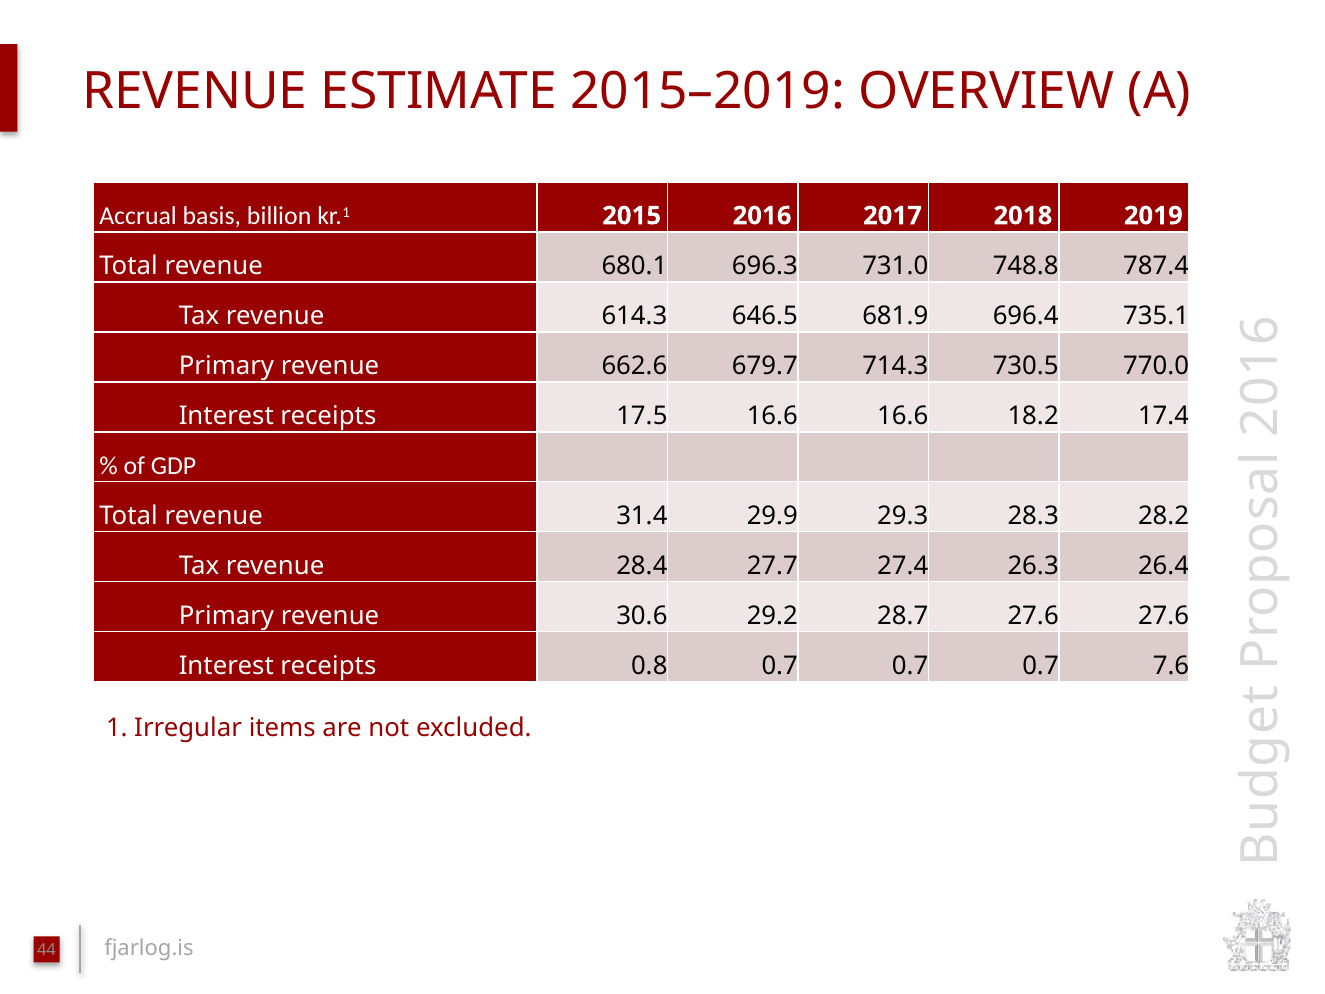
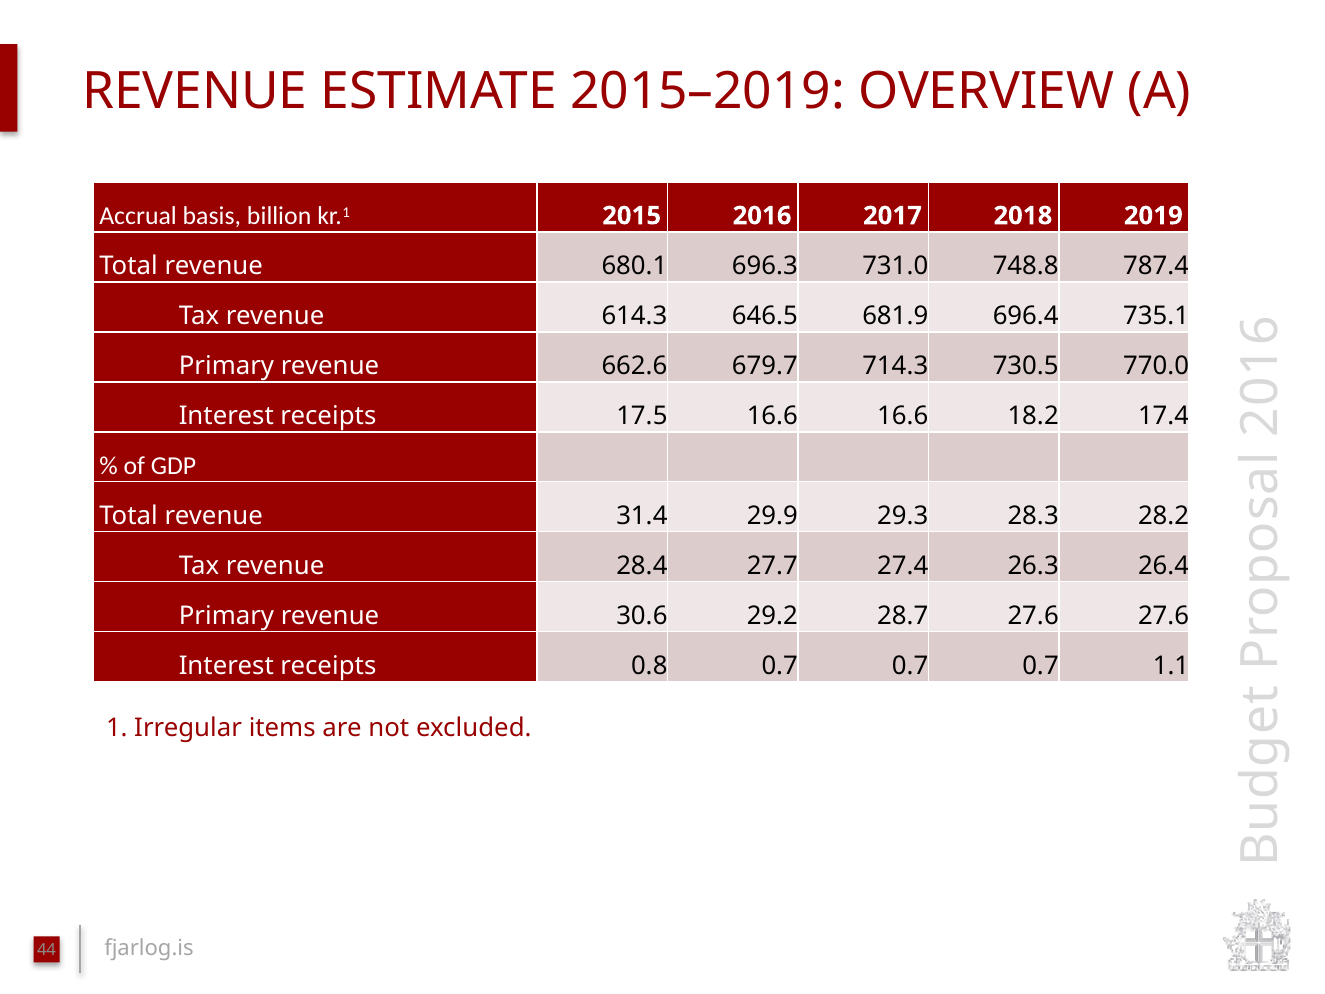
7.6: 7.6 -> 1.1
